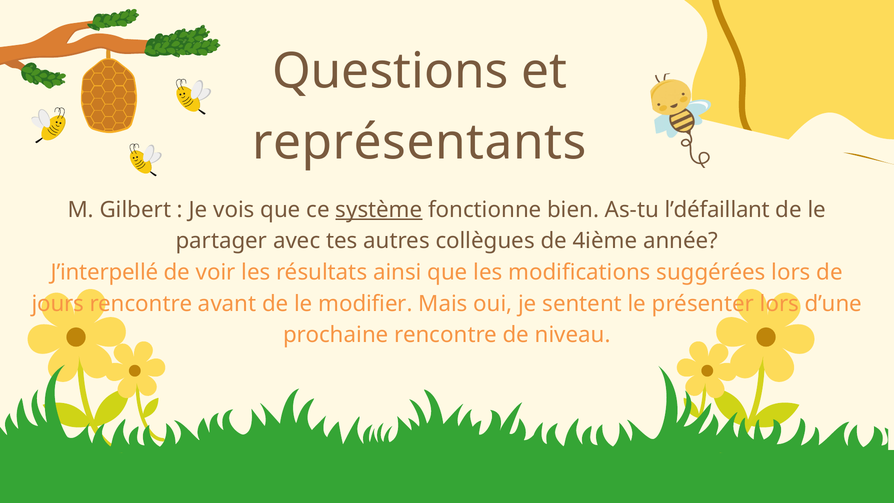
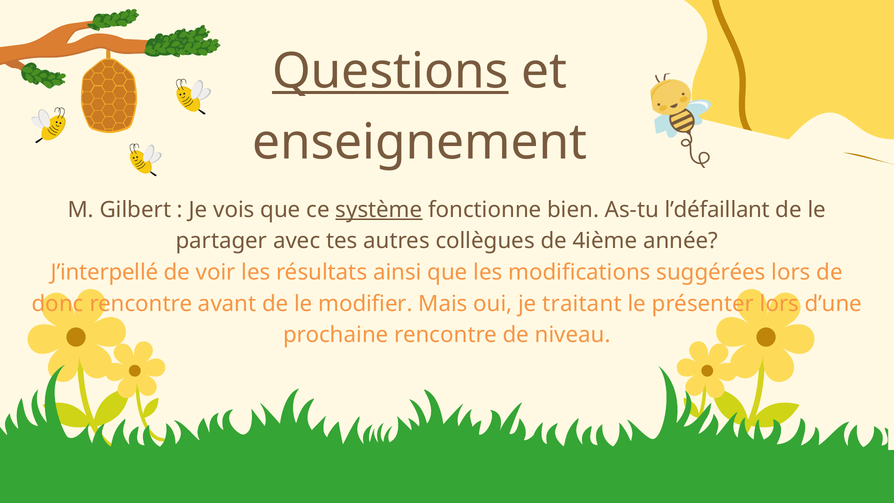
Questions underline: none -> present
représentants: représentants -> enseignement
jours: jours -> donc
sentent: sentent -> traitant
